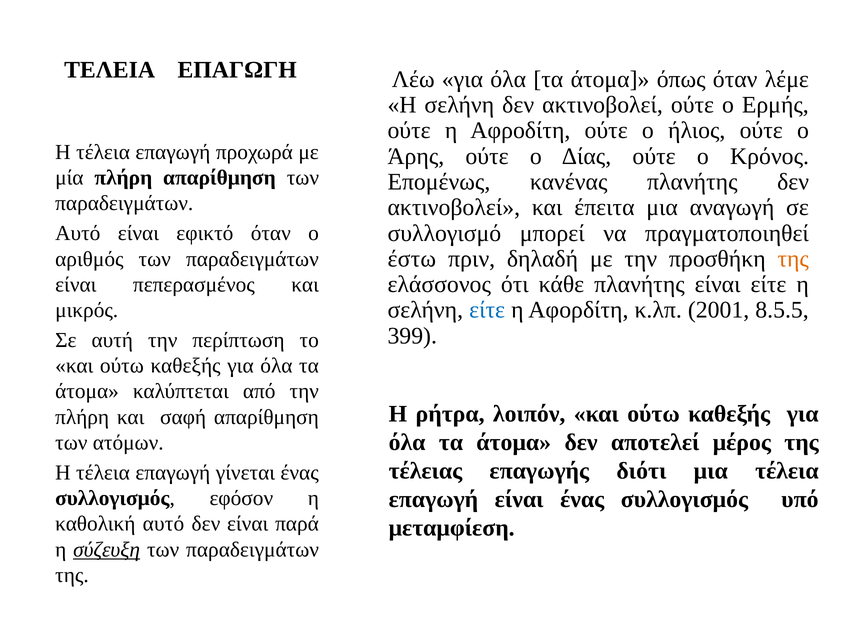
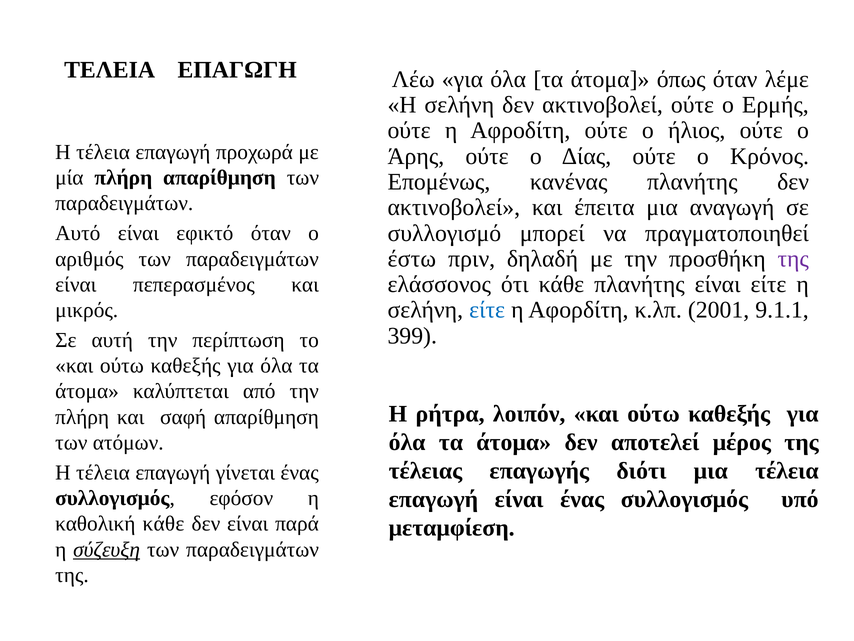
της at (793, 259) colour: orange -> purple
8.5.5: 8.5.5 -> 9.1.1
καθολική αυτό: αυτό -> κάθε
